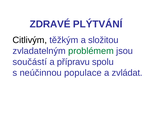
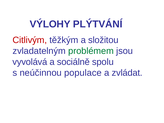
ZDRAVÉ: ZDRAVÉ -> VÝLOHY
Citlivým colour: black -> red
součástí: součástí -> vyvolává
přípravu: přípravu -> sociálně
